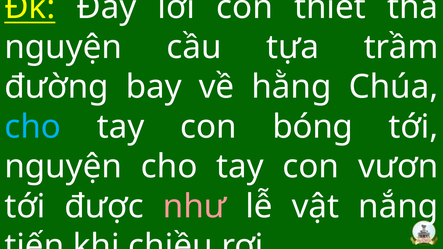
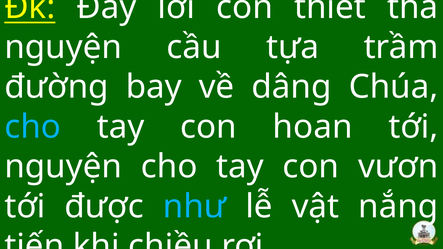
hằng: hằng -> dâng
bóng: bóng -> hoan
như colour: pink -> light blue
